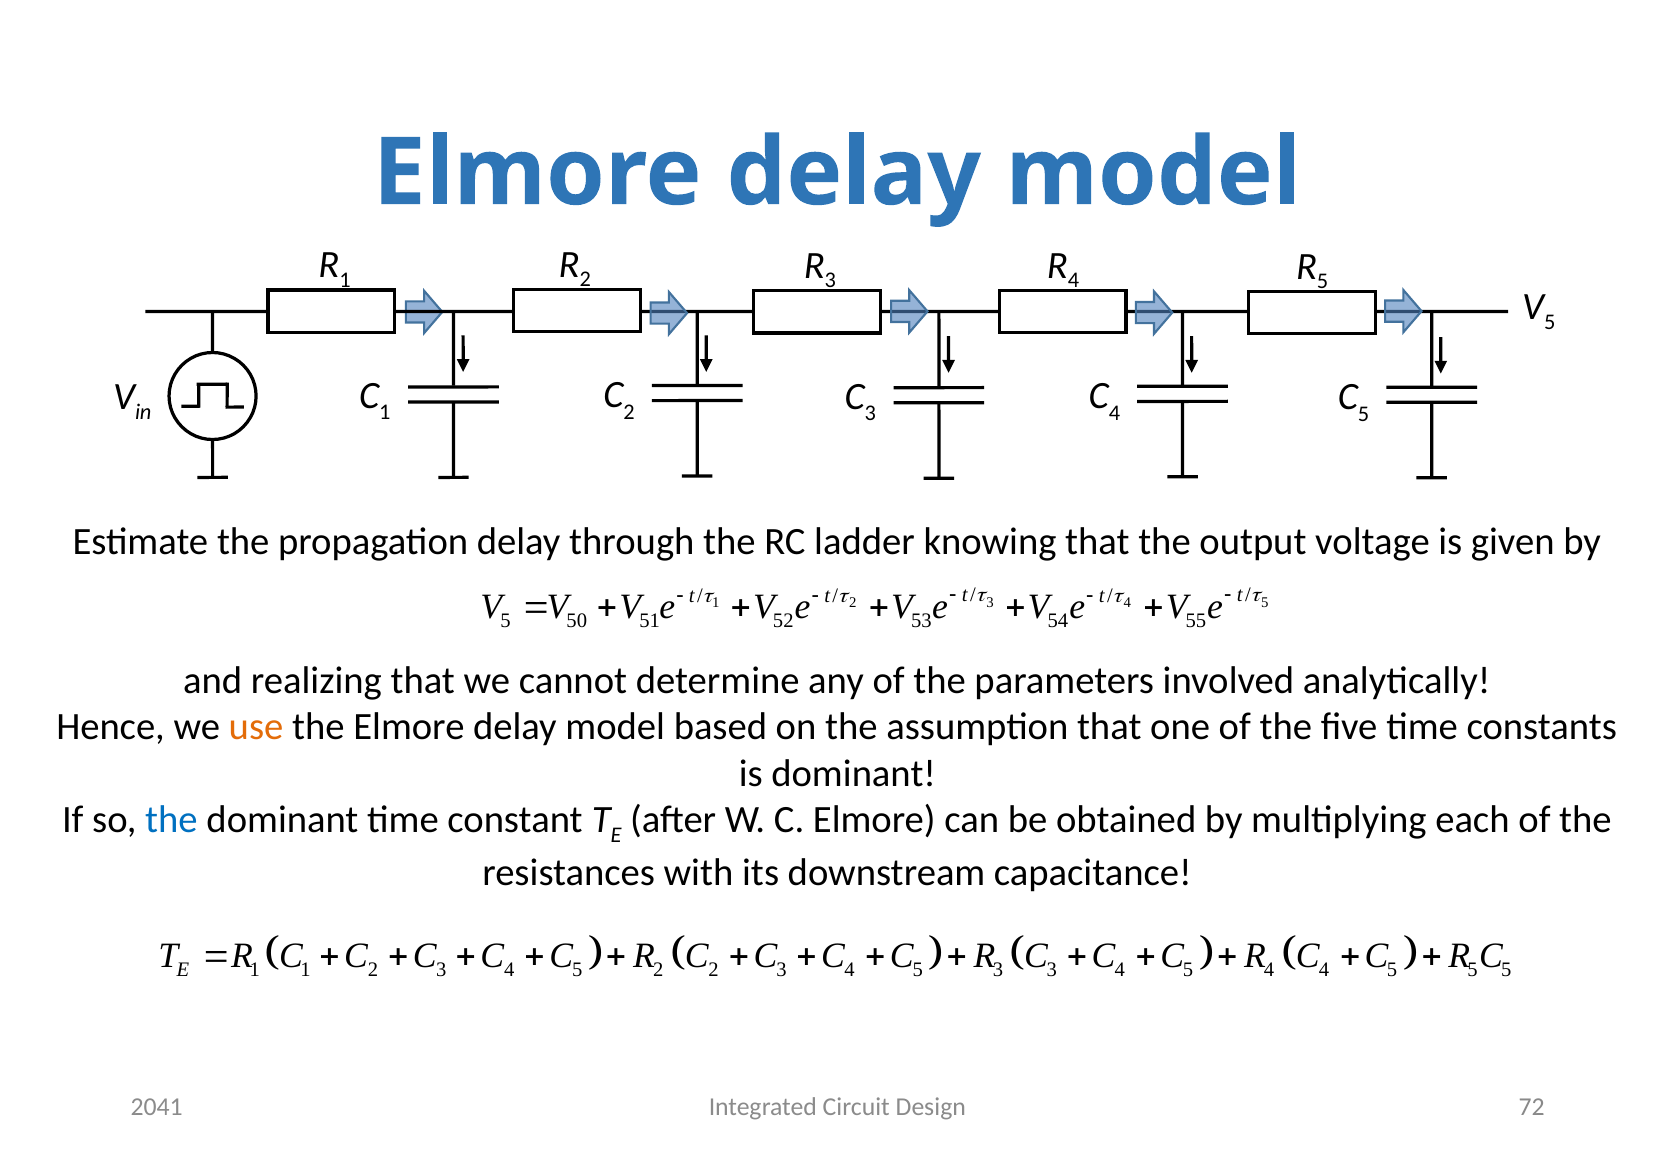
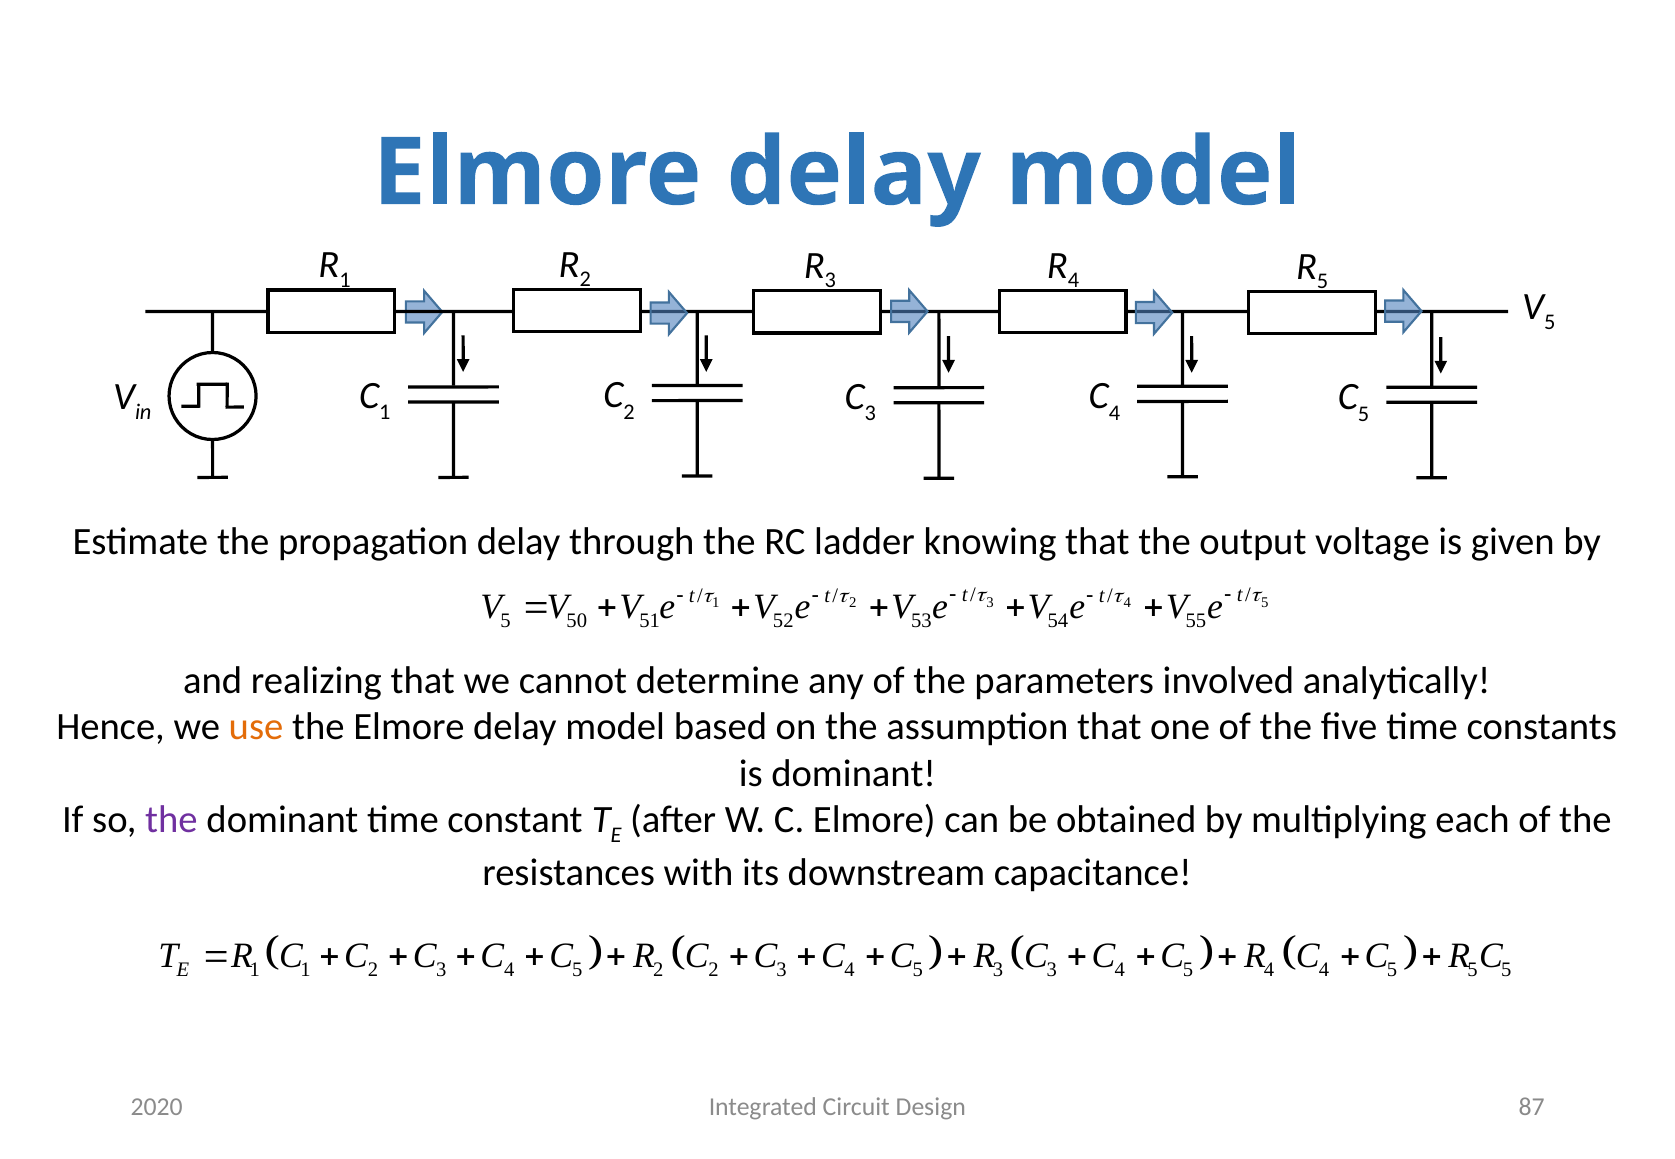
the at (171, 820) colour: blue -> purple
72: 72 -> 87
2041: 2041 -> 2020
